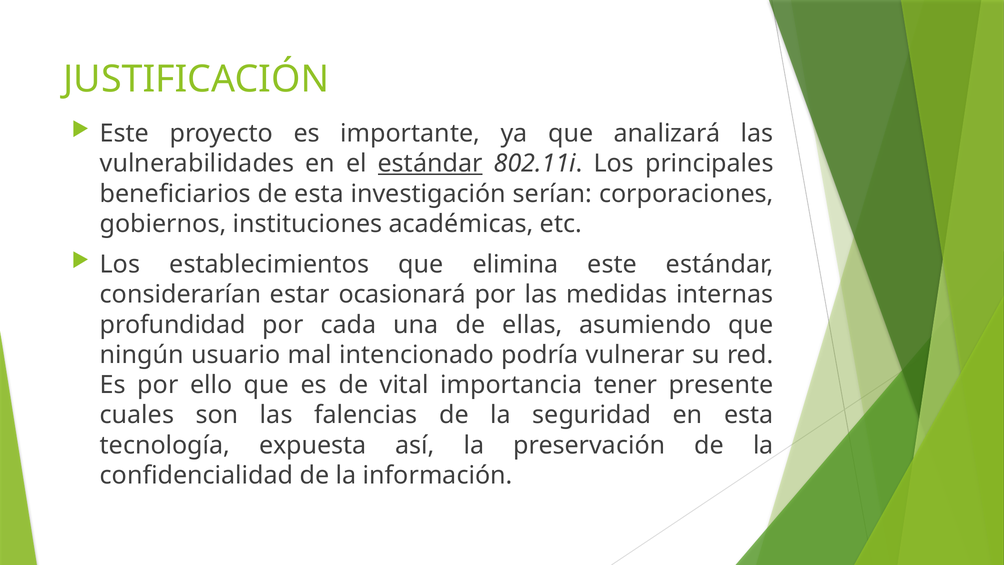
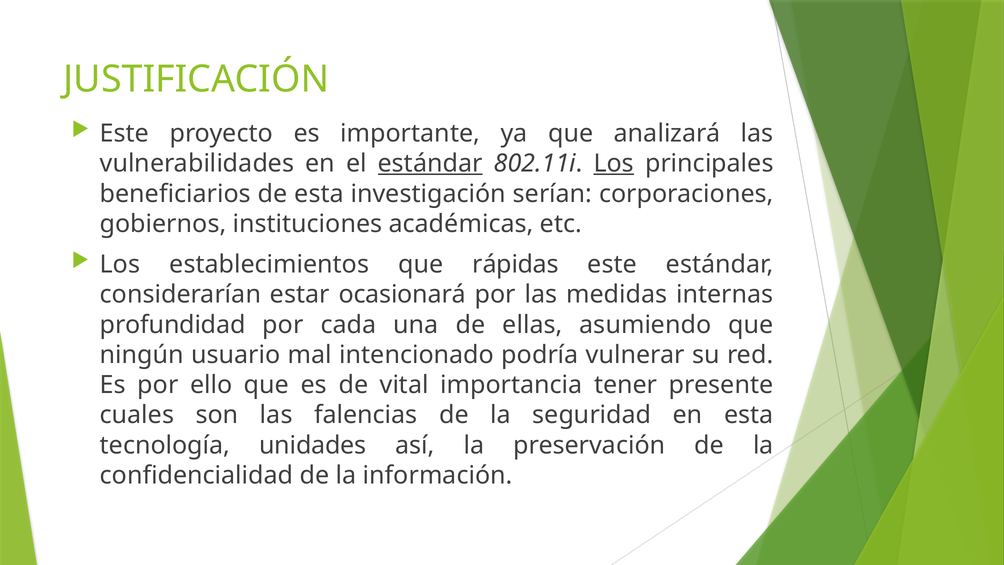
Los at (614, 164) underline: none -> present
elimina: elimina -> rápidas
expuesta: expuesta -> unidades
